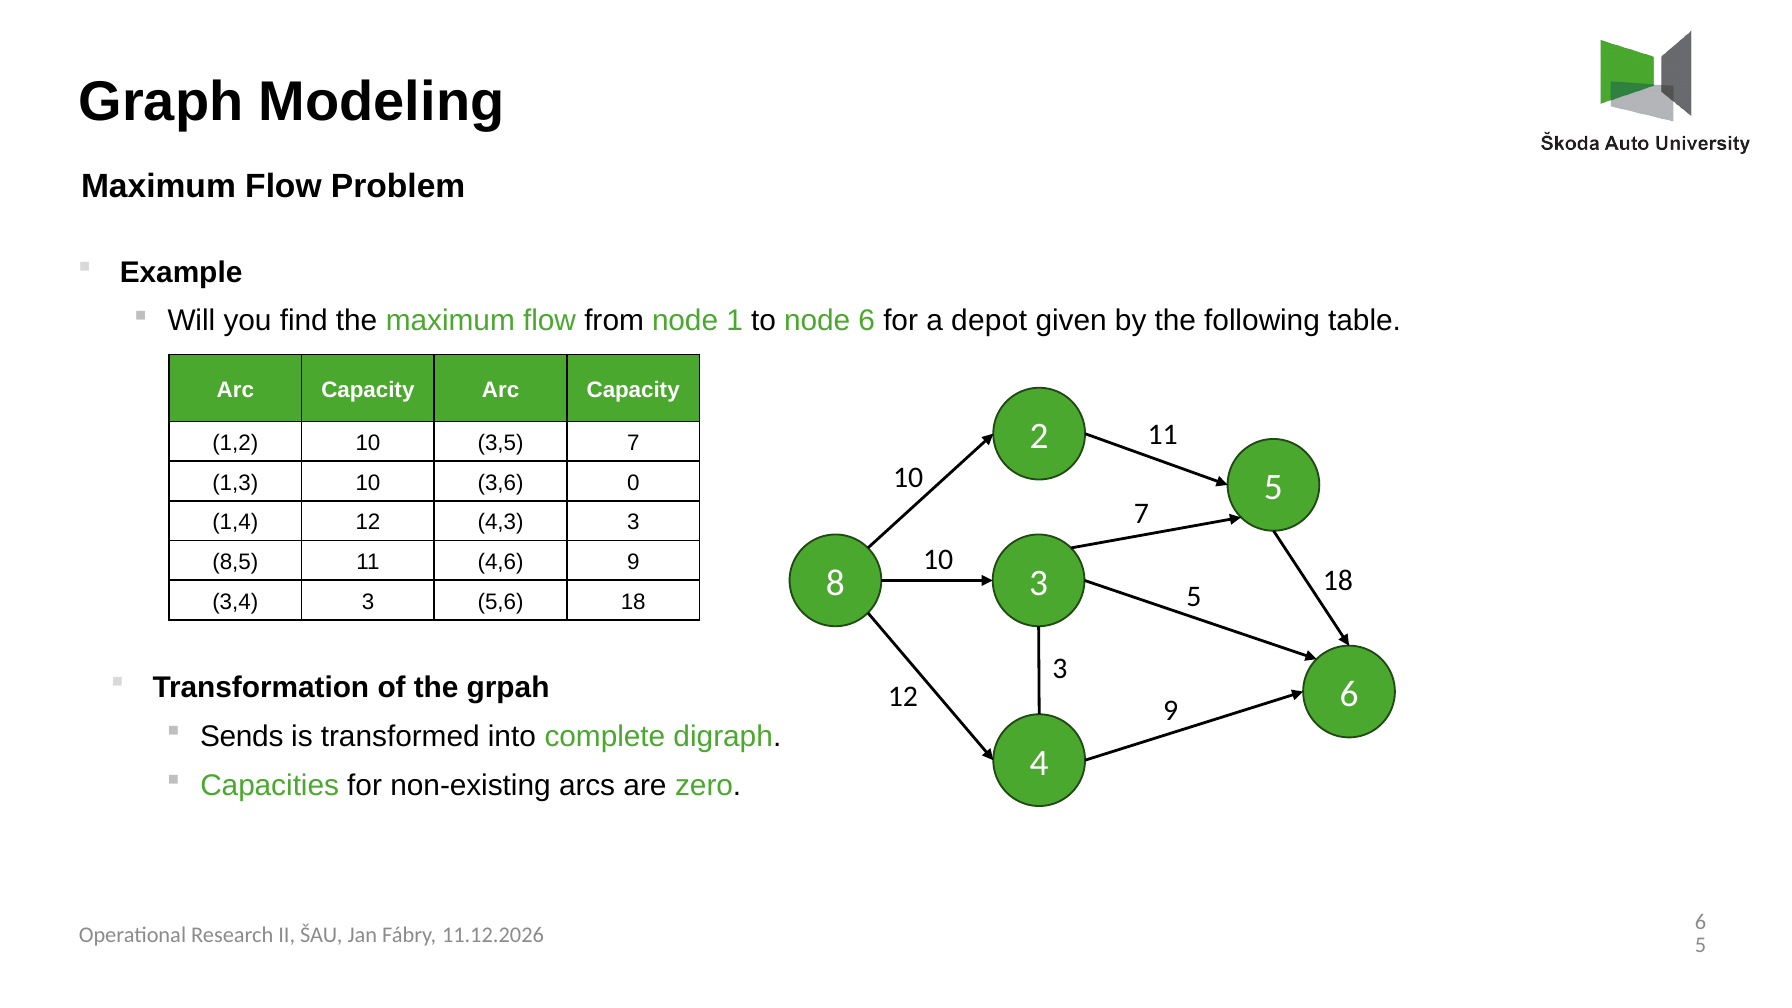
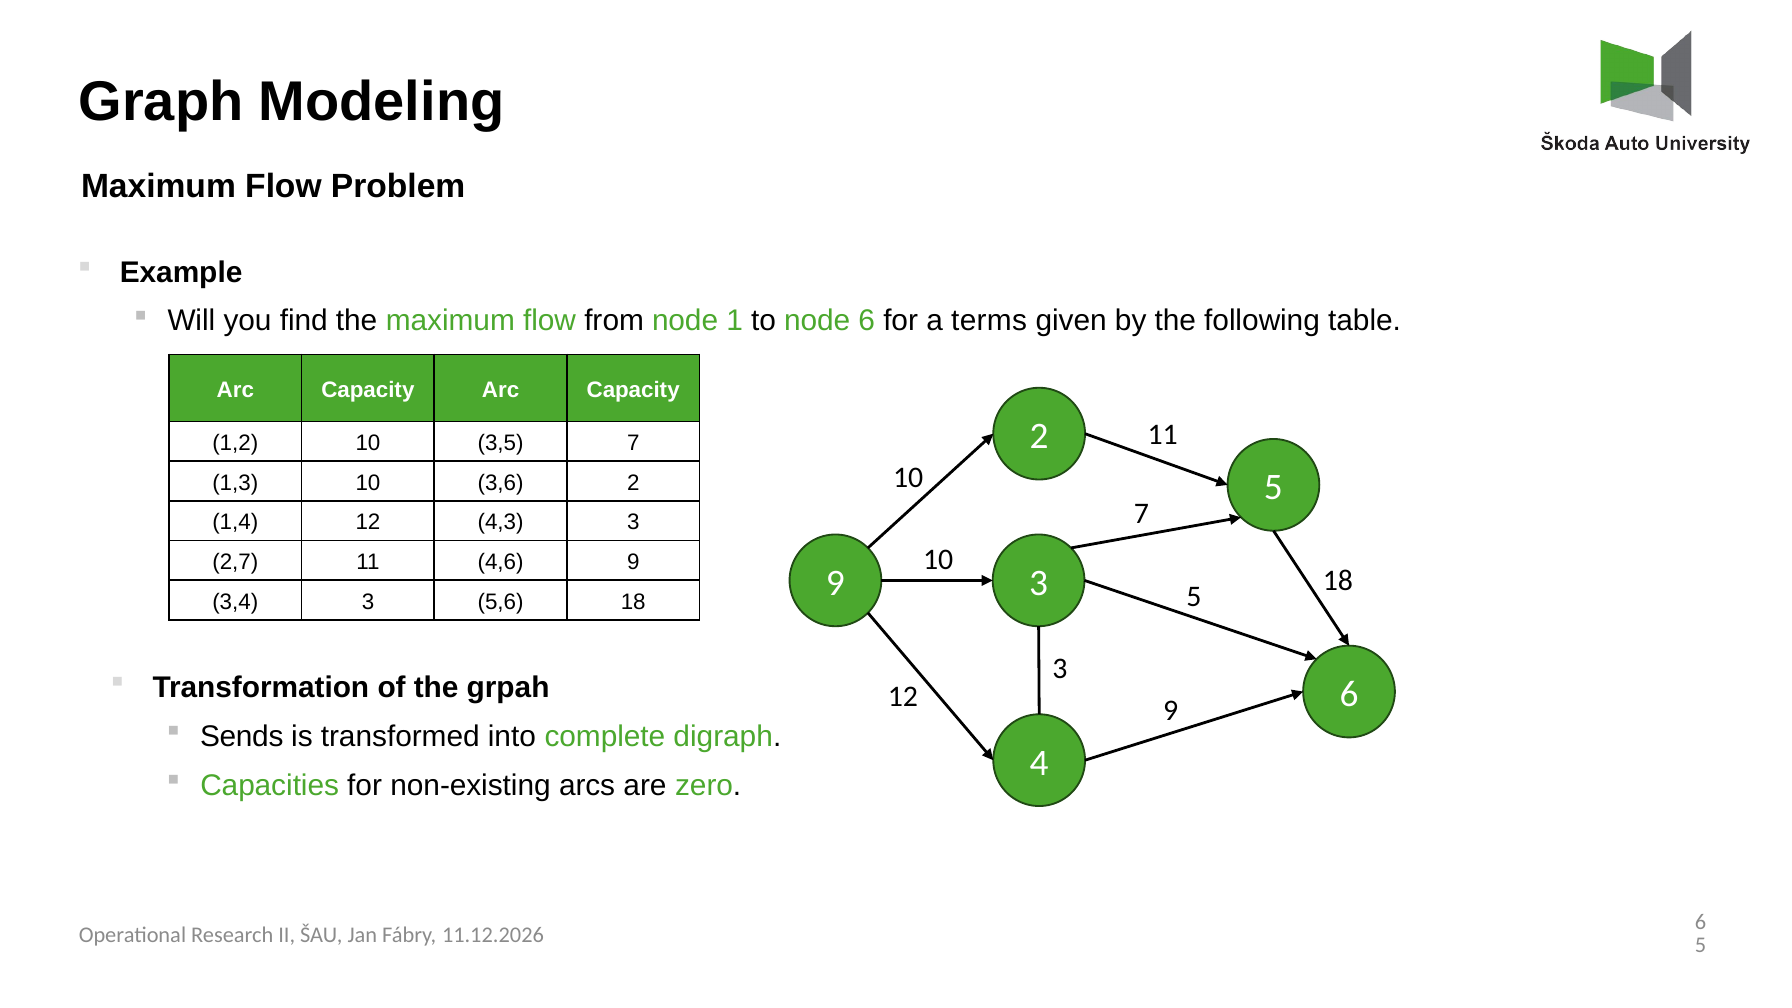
depot: depot -> terms
3,6 0: 0 -> 2
8,5: 8,5 -> 2,7
18 8: 8 -> 9
